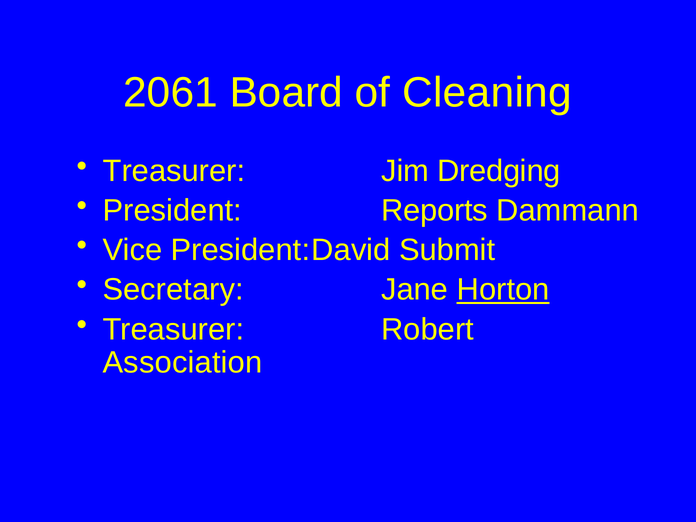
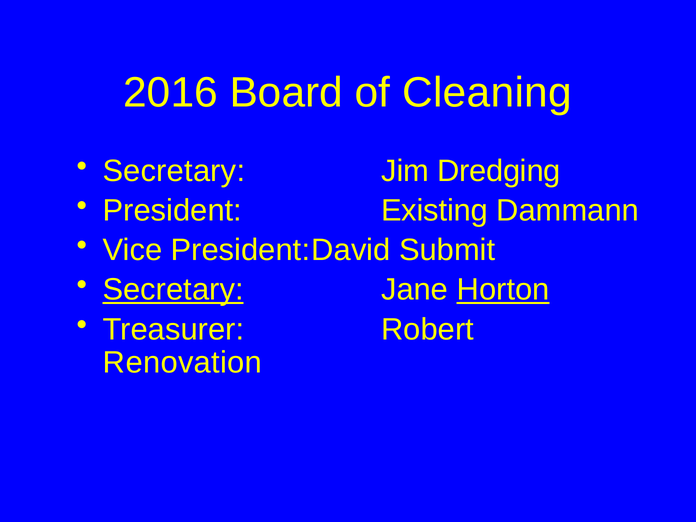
2061: 2061 -> 2016
Treasurer at (174, 171): Treasurer -> Secretary
Reports: Reports -> Existing
Secretary at (173, 290) underline: none -> present
Association: Association -> Renovation
